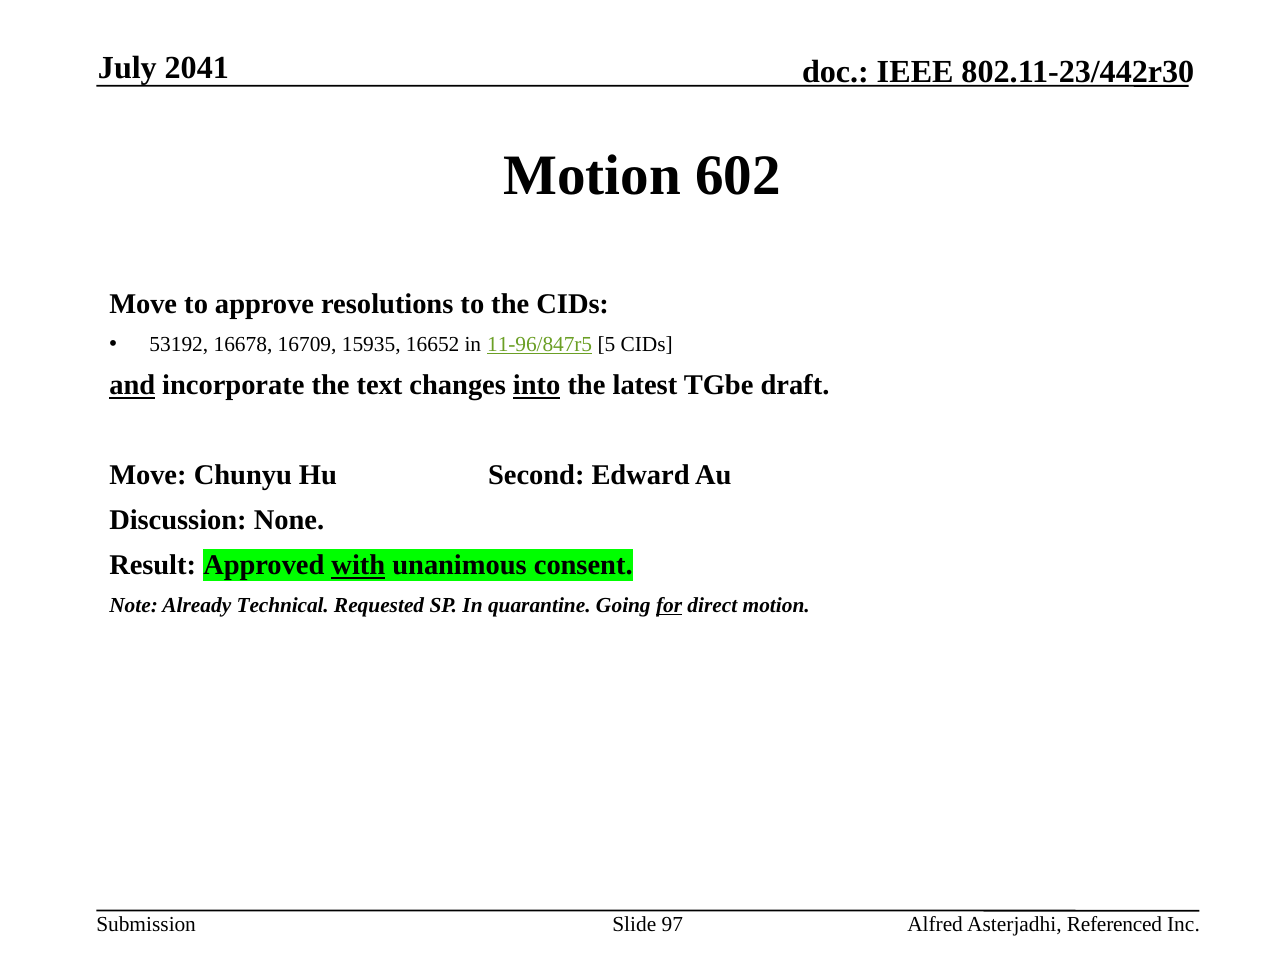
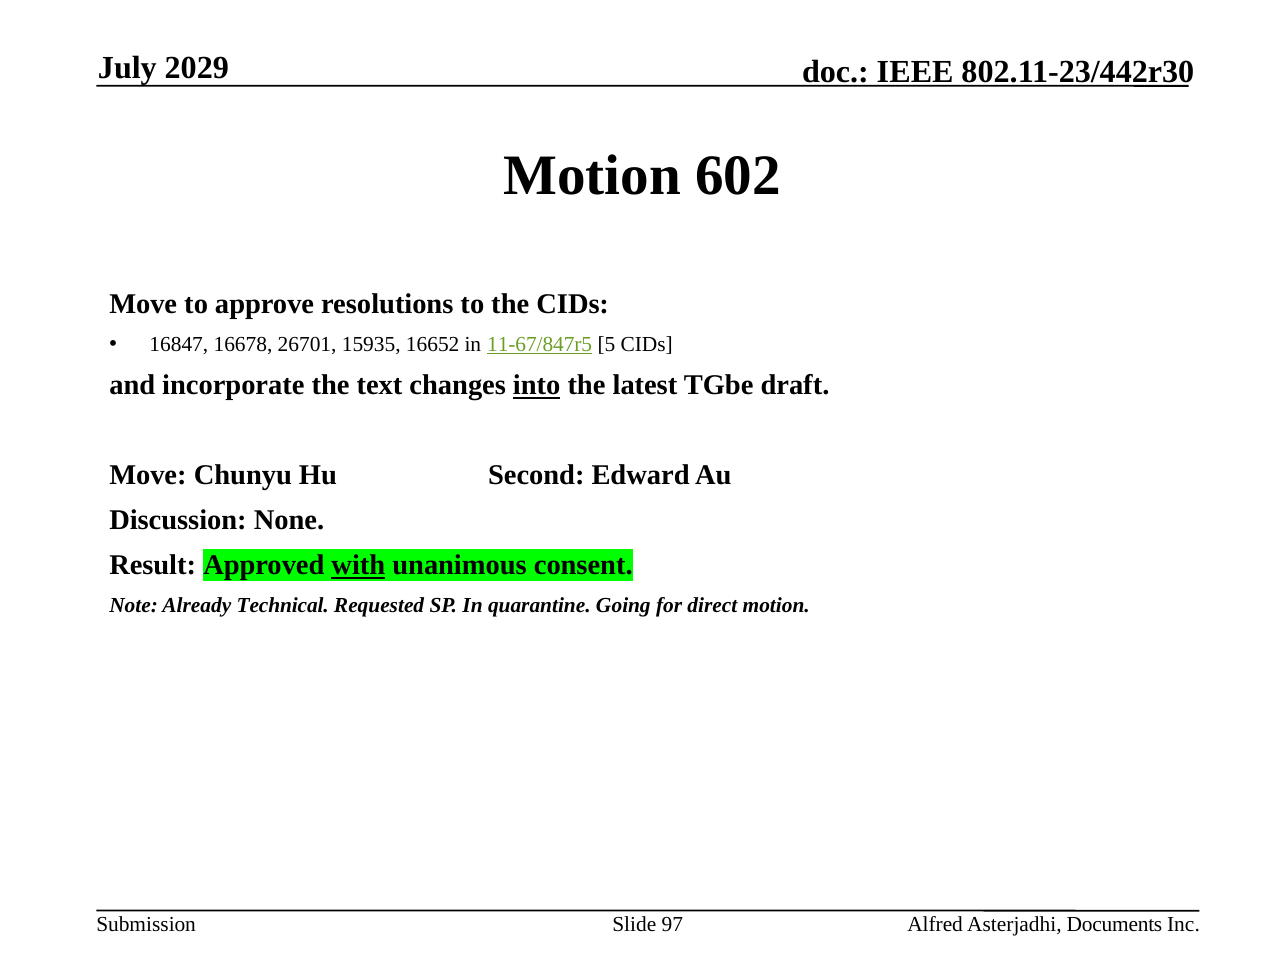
2041: 2041 -> 2029
53192: 53192 -> 16847
16709: 16709 -> 26701
11-96/847r5: 11-96/847r5 -> 11-67/847r5
and underline: present -> none
for underline: present -> none
Referenced: Referenced -> Documents
